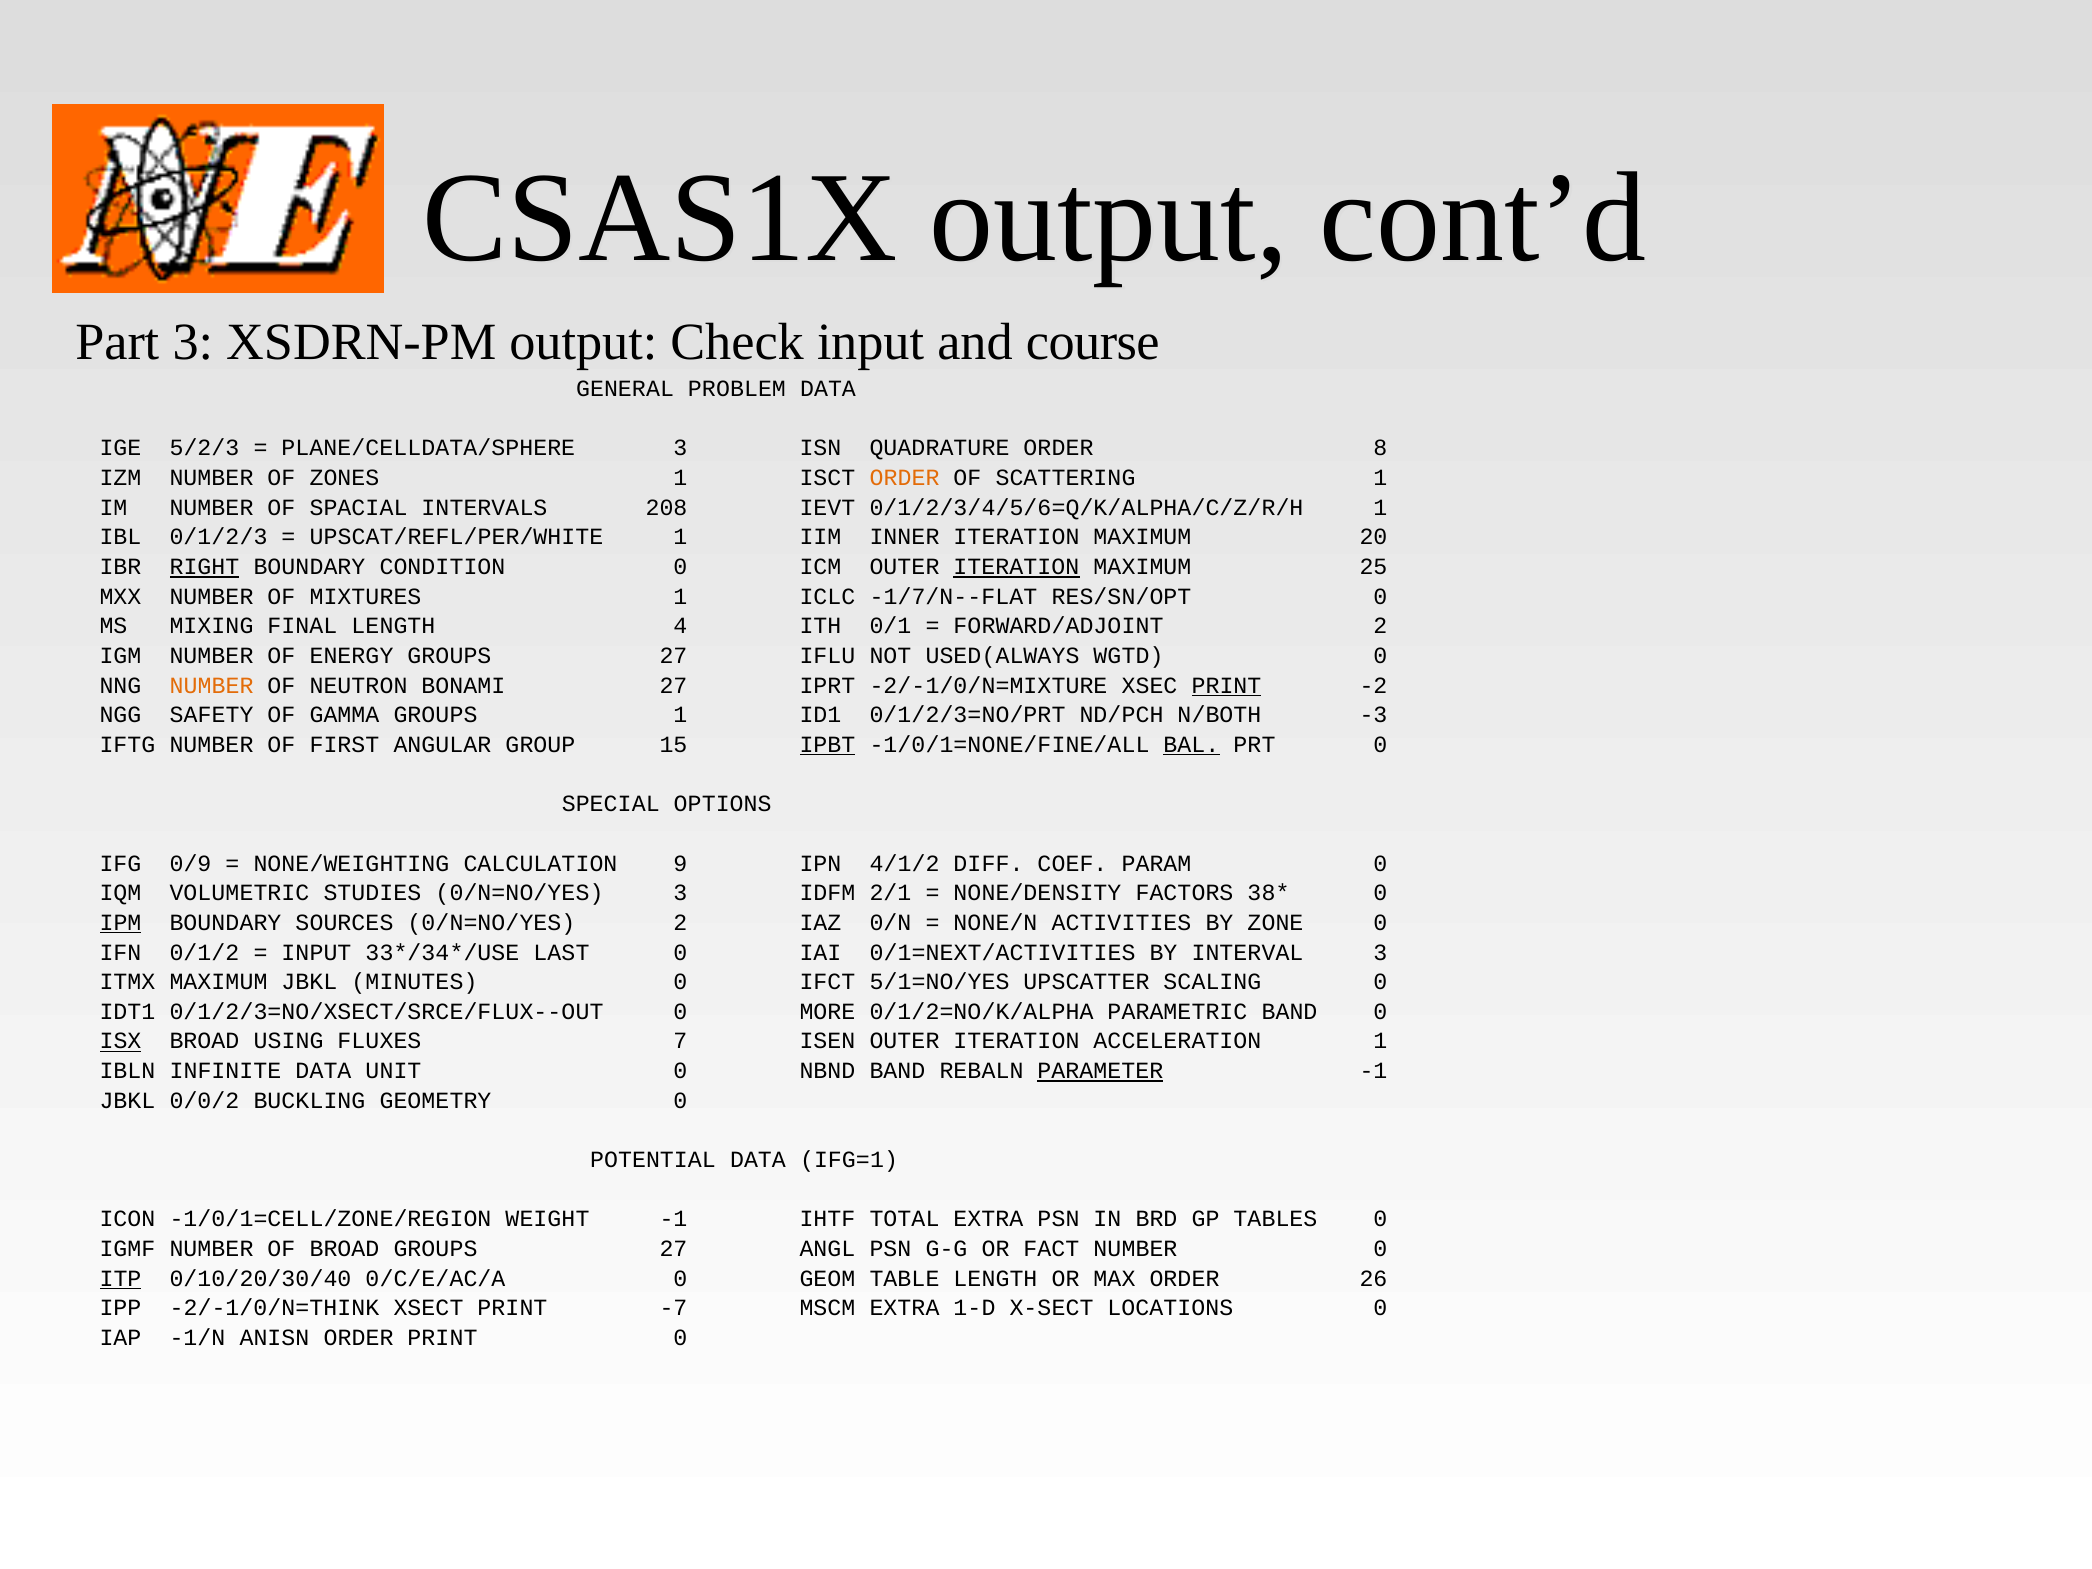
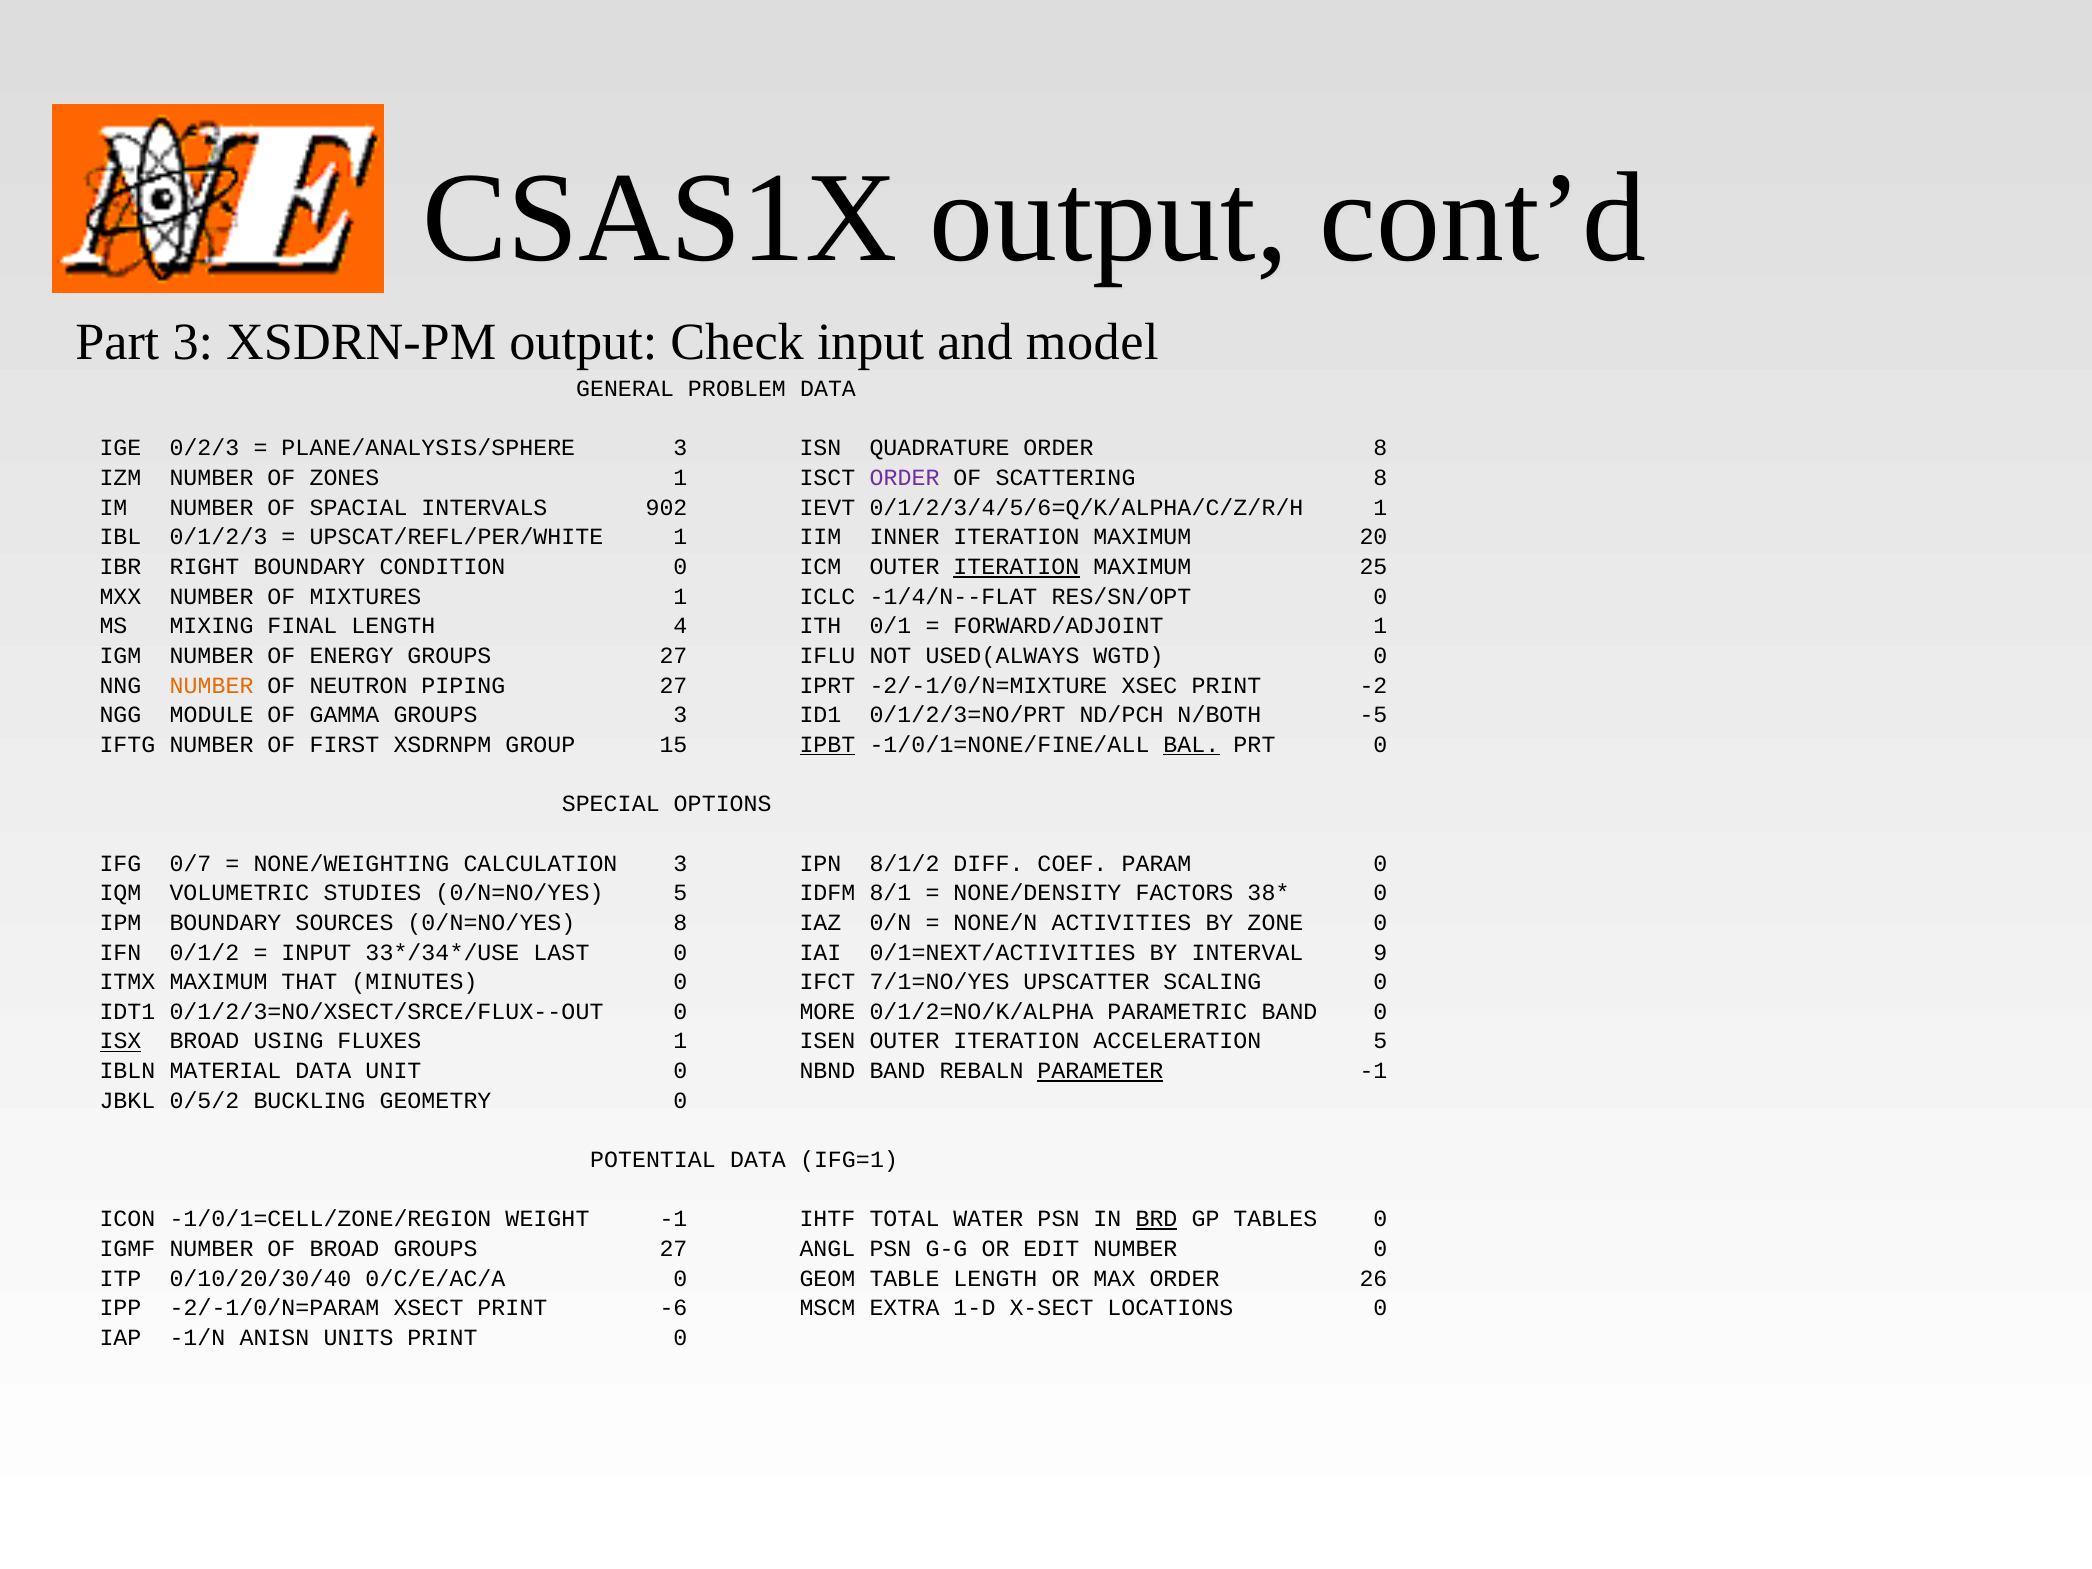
course: course -> model
5/2/3: 5/2/3 -> 0/2/3
PLANE/CELLDATA/SPHERE: PLANE/CELLDATA/SPHERE -> PLANE/ANALYSIS/SPHERE
ORDER at (904, 478) colour: orange -> purple
SCATTERING 1: 1 -> 8
208: 208 -> 902
RIGHT underline: present -> none
-1/7/N--FLAT: -1/7/N--FLAT -> -1/4/N--FLAT
FORWARD/ADJOINT 2: 2 -> 1
BONAMI: BONAMI -> PIPING
PRINT at (1226, 685) underline: present -> none
SAFETY: SAFETY -> MODULE
GROUPS 1: 1 -> 3
-3: -3 -> -5
ANGULAR: ANGULAR -> XSDRNPM
0/9: 0/9 -> 0/7
CALCULATION 9: 9 -> 3
4/1/2: 4/1/2 -> 8/1/2
0/N=NO/YES 3: 3 -> 5
2/1: 2/1 -> 8/1
IPM underline: present -> none
0/N=NO/YES 2: 2 -> 8
INTERVAL 3: 3 -> 9
MAXIMUM JBKL: JBKL -> THAT
5/1=NO/YES: 5/1=NO/YES -> 7/1=NO/YES
FLUXES 7: 7 -> 1
ACCELERATION 1: 1 -> 5
INFINITE: INFINITE -> MATERIAL
0/0/2: 0/0/2 -> 0/5/2
TOTAL EXTRA: EXTRA -> WATER
BRD underline: none -> present
FACT: FACT -> EDIT
ITP underline: present -> none
-2/-1/0/N=THINK: -2/-1/0/N=THINK -> -2/-1/0/N=PARAM
-7: -7 -> -6
ANISN ORDER: ORDER -> UNITS
